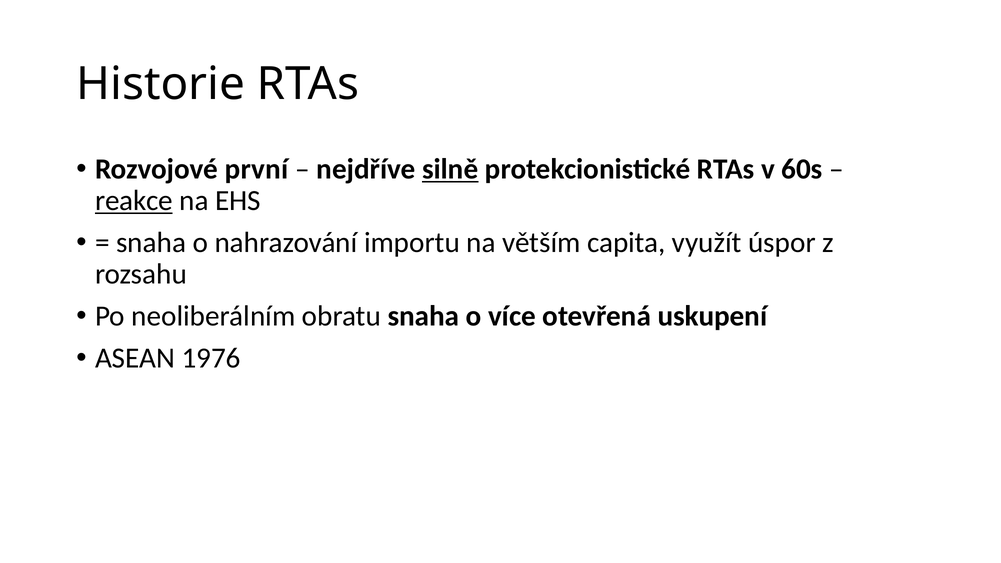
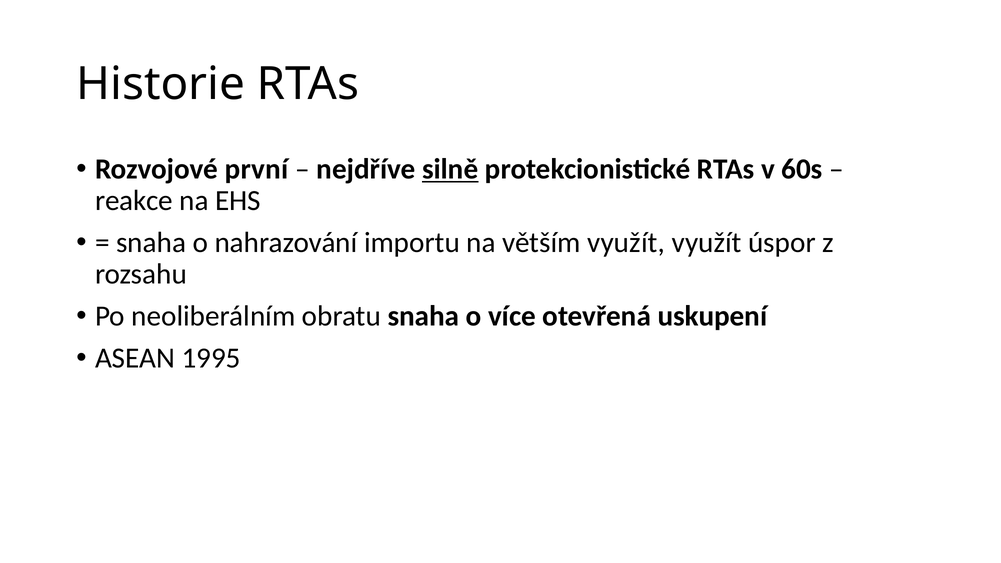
reakce underline: present -> none
větším capita: capita -> využít
1976: 1976 -> 1995
